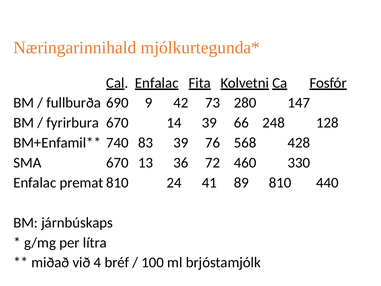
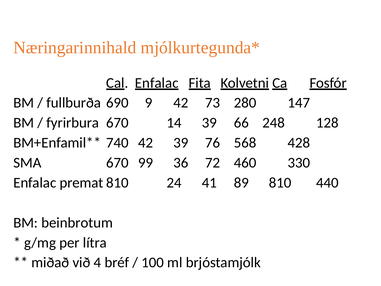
740 83: 83 -> 42
13: 13 -> 99
járnbúskaps: járnbúskaps -> beinbrotum
